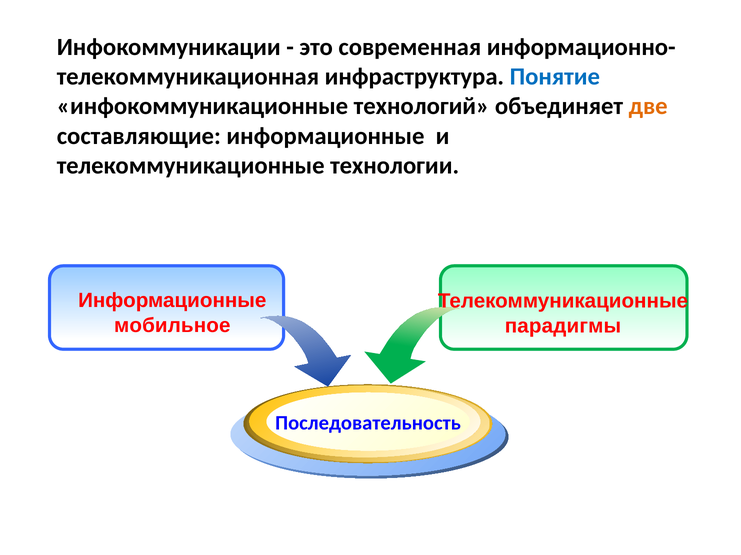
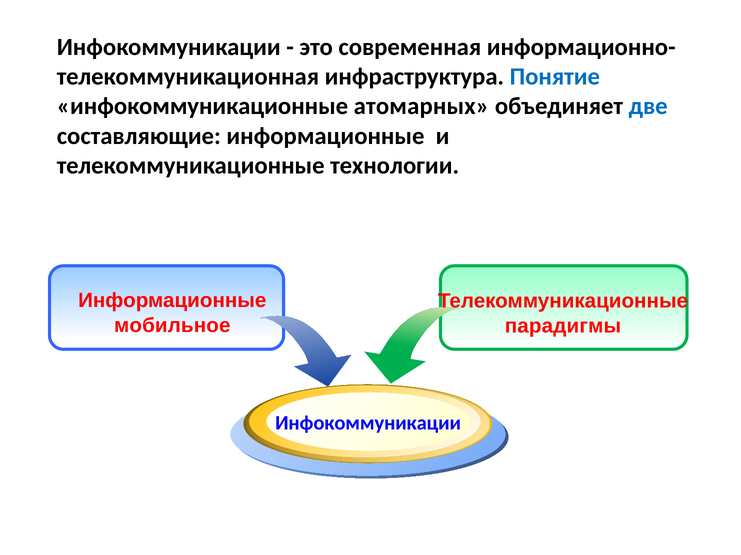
технологий: технологий -> атомарных
две colour: orange -> blue
Последовательность at (368, 424): Последовательность -> Инфокоммуникации
